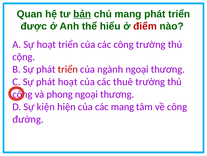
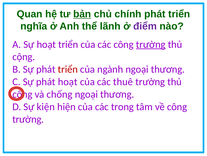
chủ mang: mang -> chính
được: được -> nghĩa
hiểu: hiểu -> lãnh
điểm colour: red -> purple
trường at (151, 44) underline: none -> present
phong: phong -> chống
các mang: mang -> trong
đường at (28, 119): đường -> trường
